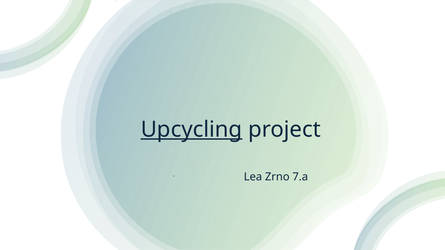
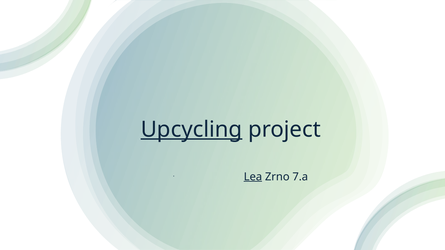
Lea underline: none -> present
